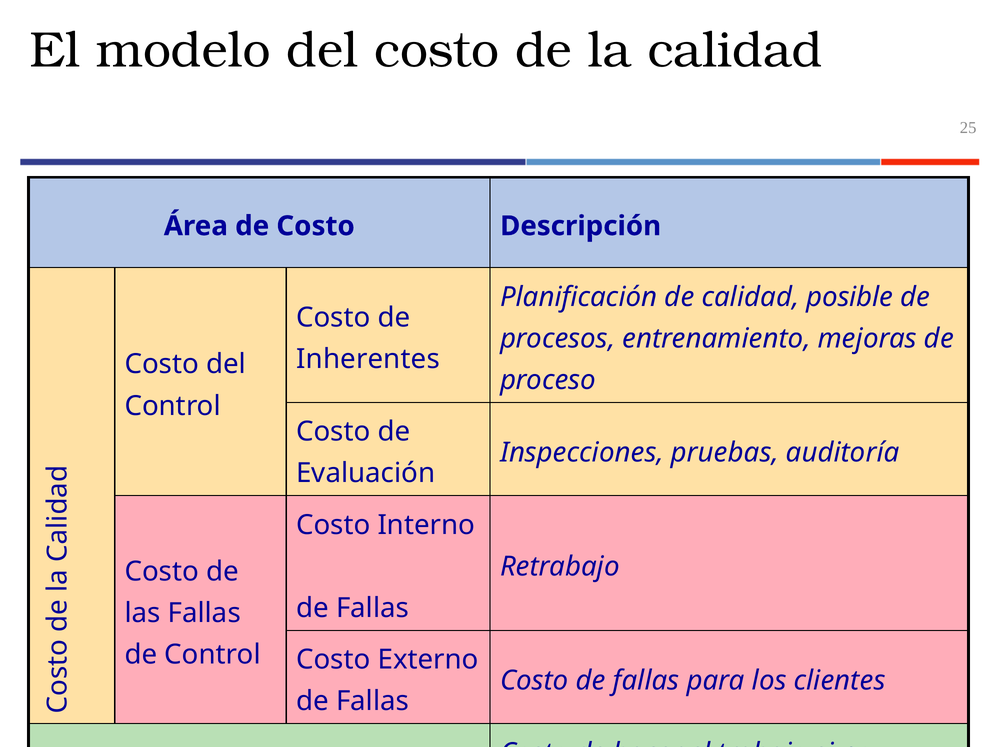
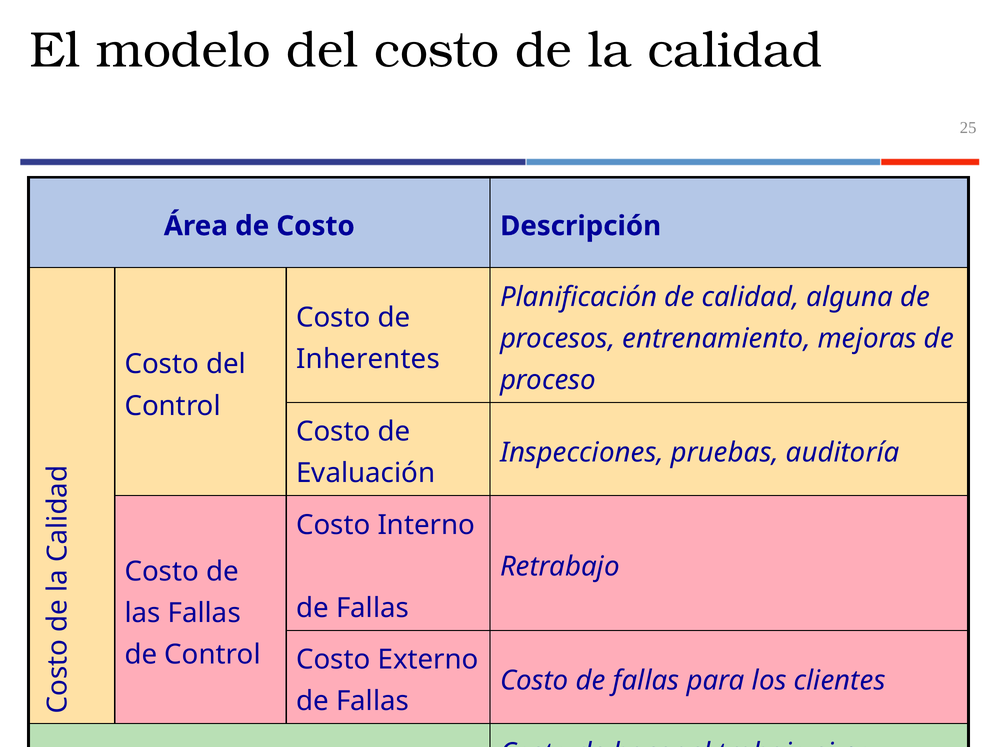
posible: posible -> alguna
